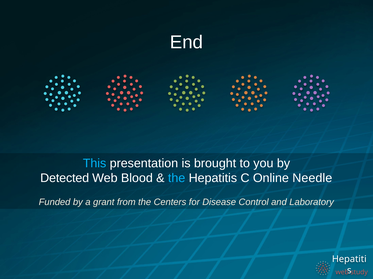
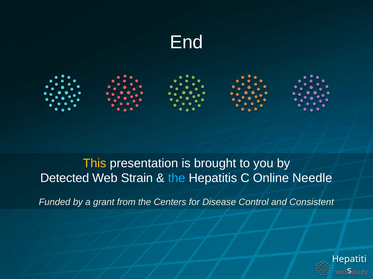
This colour: light blue -> yellow
Blood: Blood -> Strain
Laboratory: Laboratory -> Consistent
